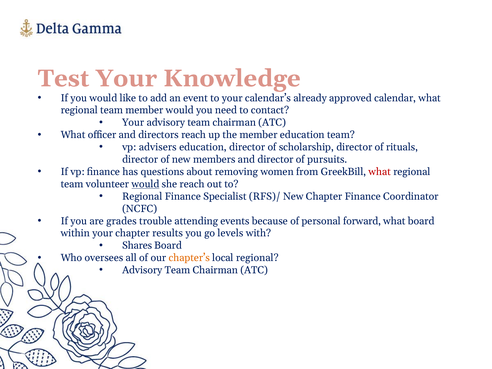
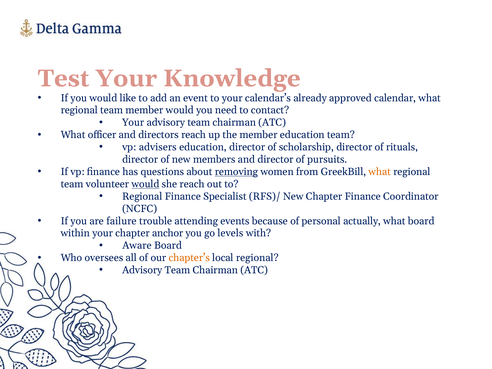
removing underline: none -> present
what at (380, 172) colour: red -> orange
grades: grades -> failure
forward: forward -> actually
results: results -> anchor
Shares: Shares -> Aware
